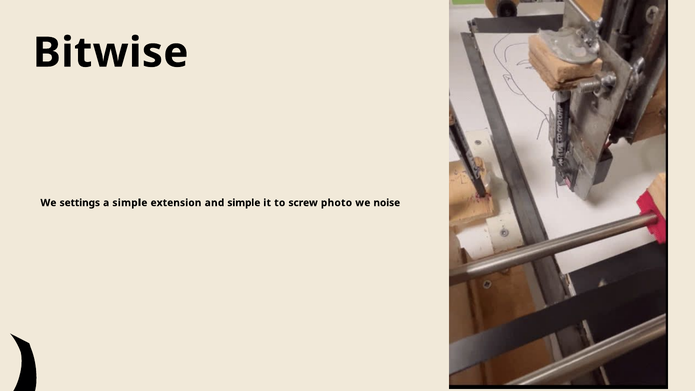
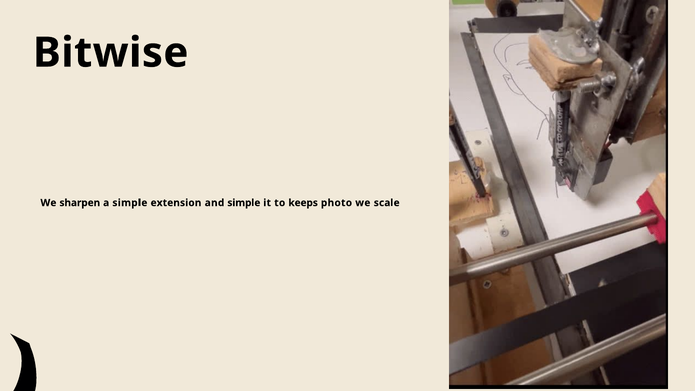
settings: settings -> sharpen
screw: screw -> keeps
noise: noise -> scale
